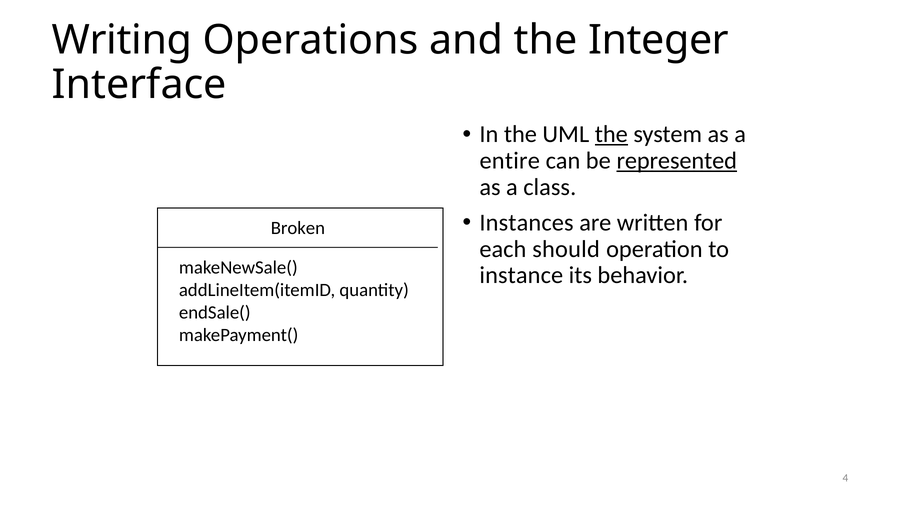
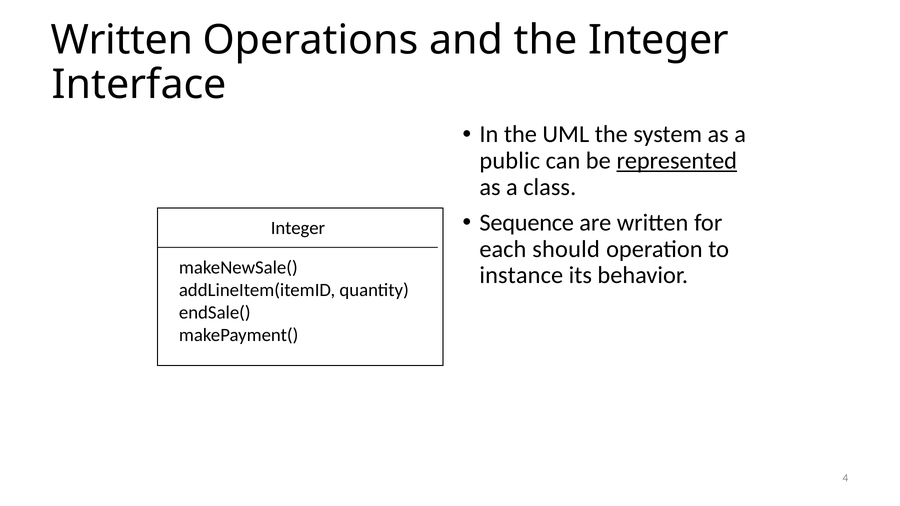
Writing at (122, 40): Writing -> Written
the at (611, 135) underline: present -> none
entire: entire -> public
Instances: Instances -> Sequence
Broken at (298, 228): Broken -> Integer
